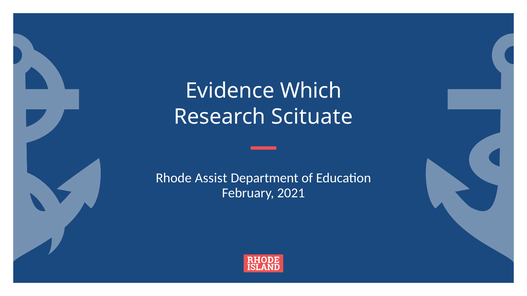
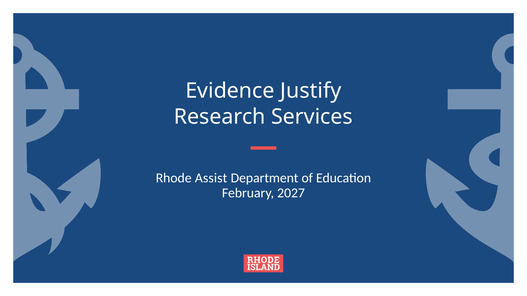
Which: Which -> Justify
Scituate: Scituate -> Services
2021: 2021 -> 2027
